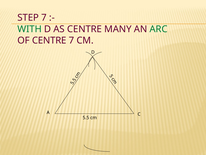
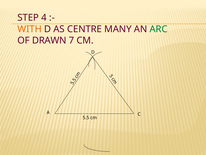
STEP 7: 7 -> 4
WITH colour: green -> orange
OF CENTRE: CENTRE -> DRAWN
